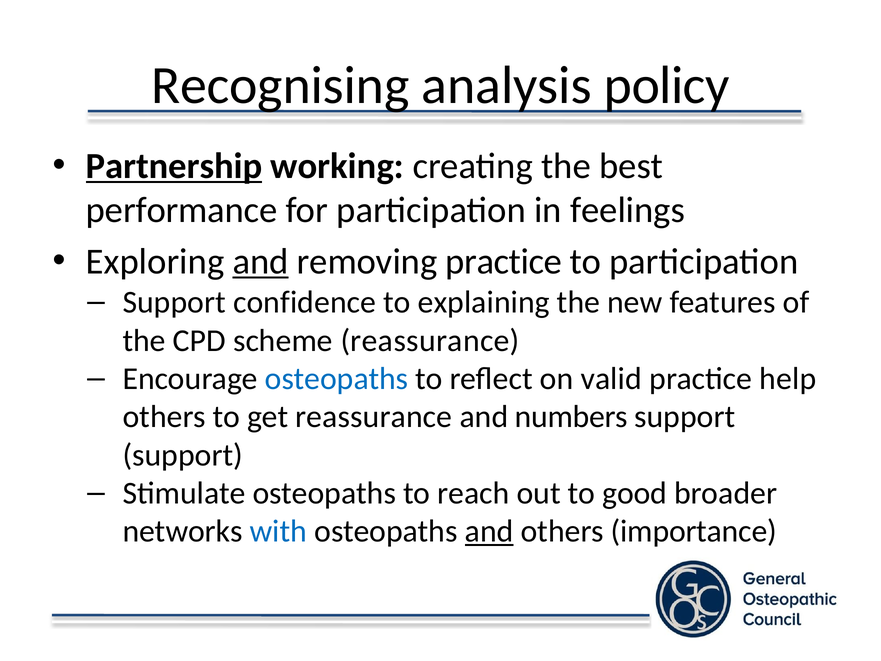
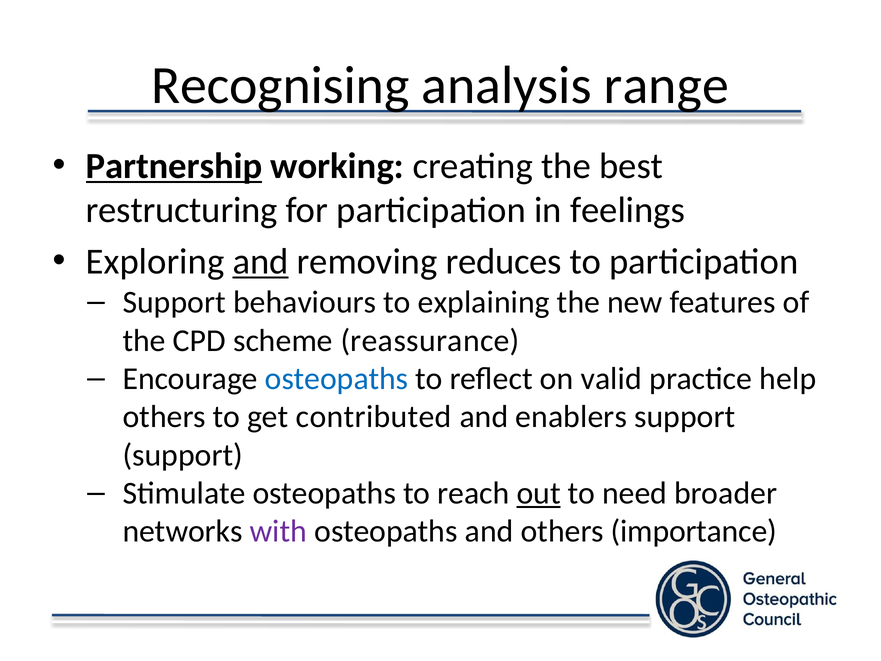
policy: policy -> range
performance: performance -> restructuring
removing practice: practice -> reduces
confidence: confidence -> behaviours
get reassurance: reassurance -> contributed
numbers: numbers -> enablers
out underline: none -> present
good: good -> need
with colour: blue -> purple
and at (489, 531) underline: present -> none
